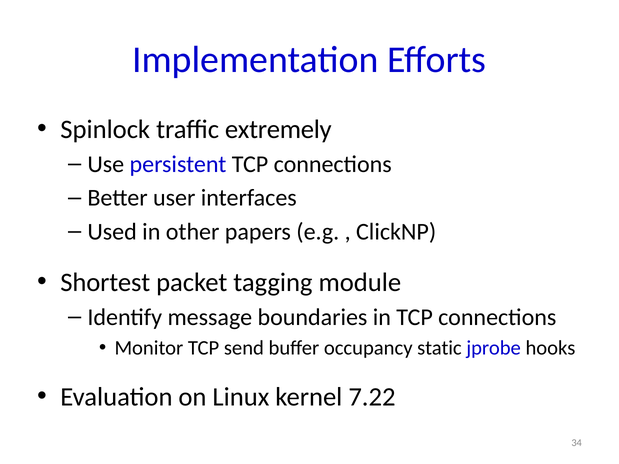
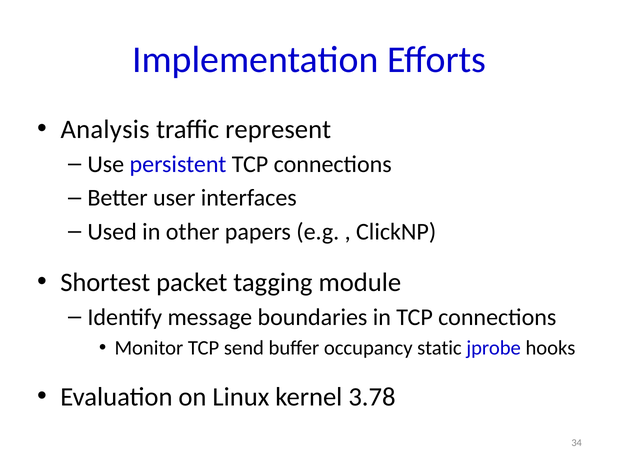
Spinlock: Spinlock -> Analysis
extremely: extremely -> represent
7.22: 7.22 -> 3.78
